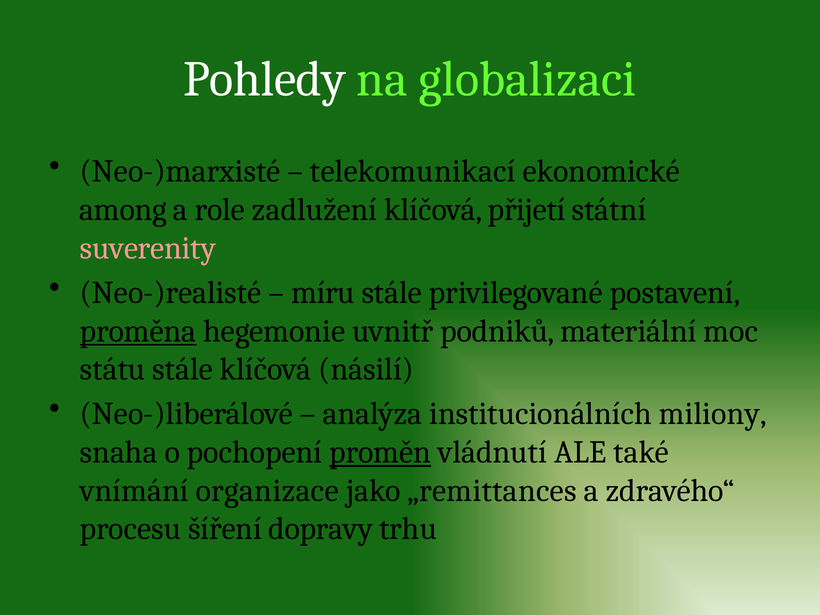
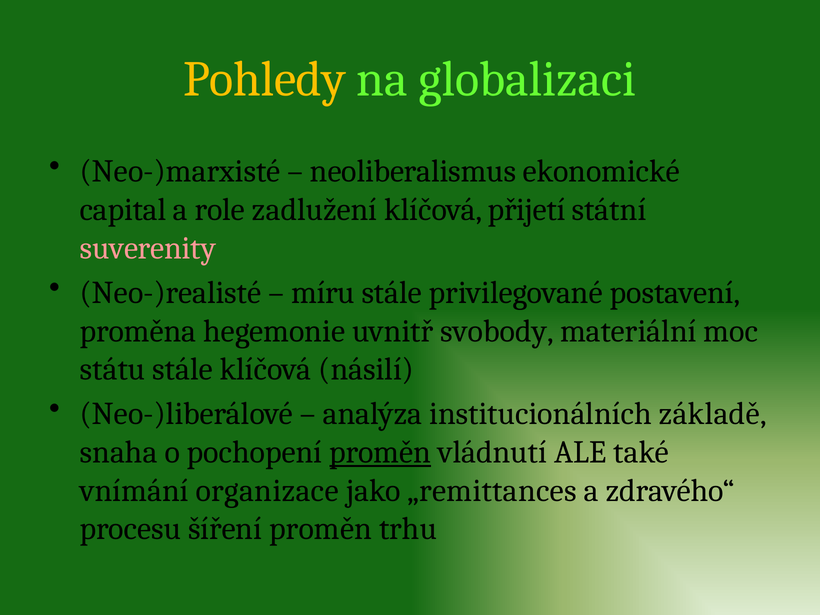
Pohledy colour: white -> yellow
telekomunikací: telekomunikací -> neoliberalismus
among: among -> capital
proměna underline: present -> none
podniků: podniků -> svobody
miliony: miliony -> základě
šíření dopravy: dopravy -> proměn
